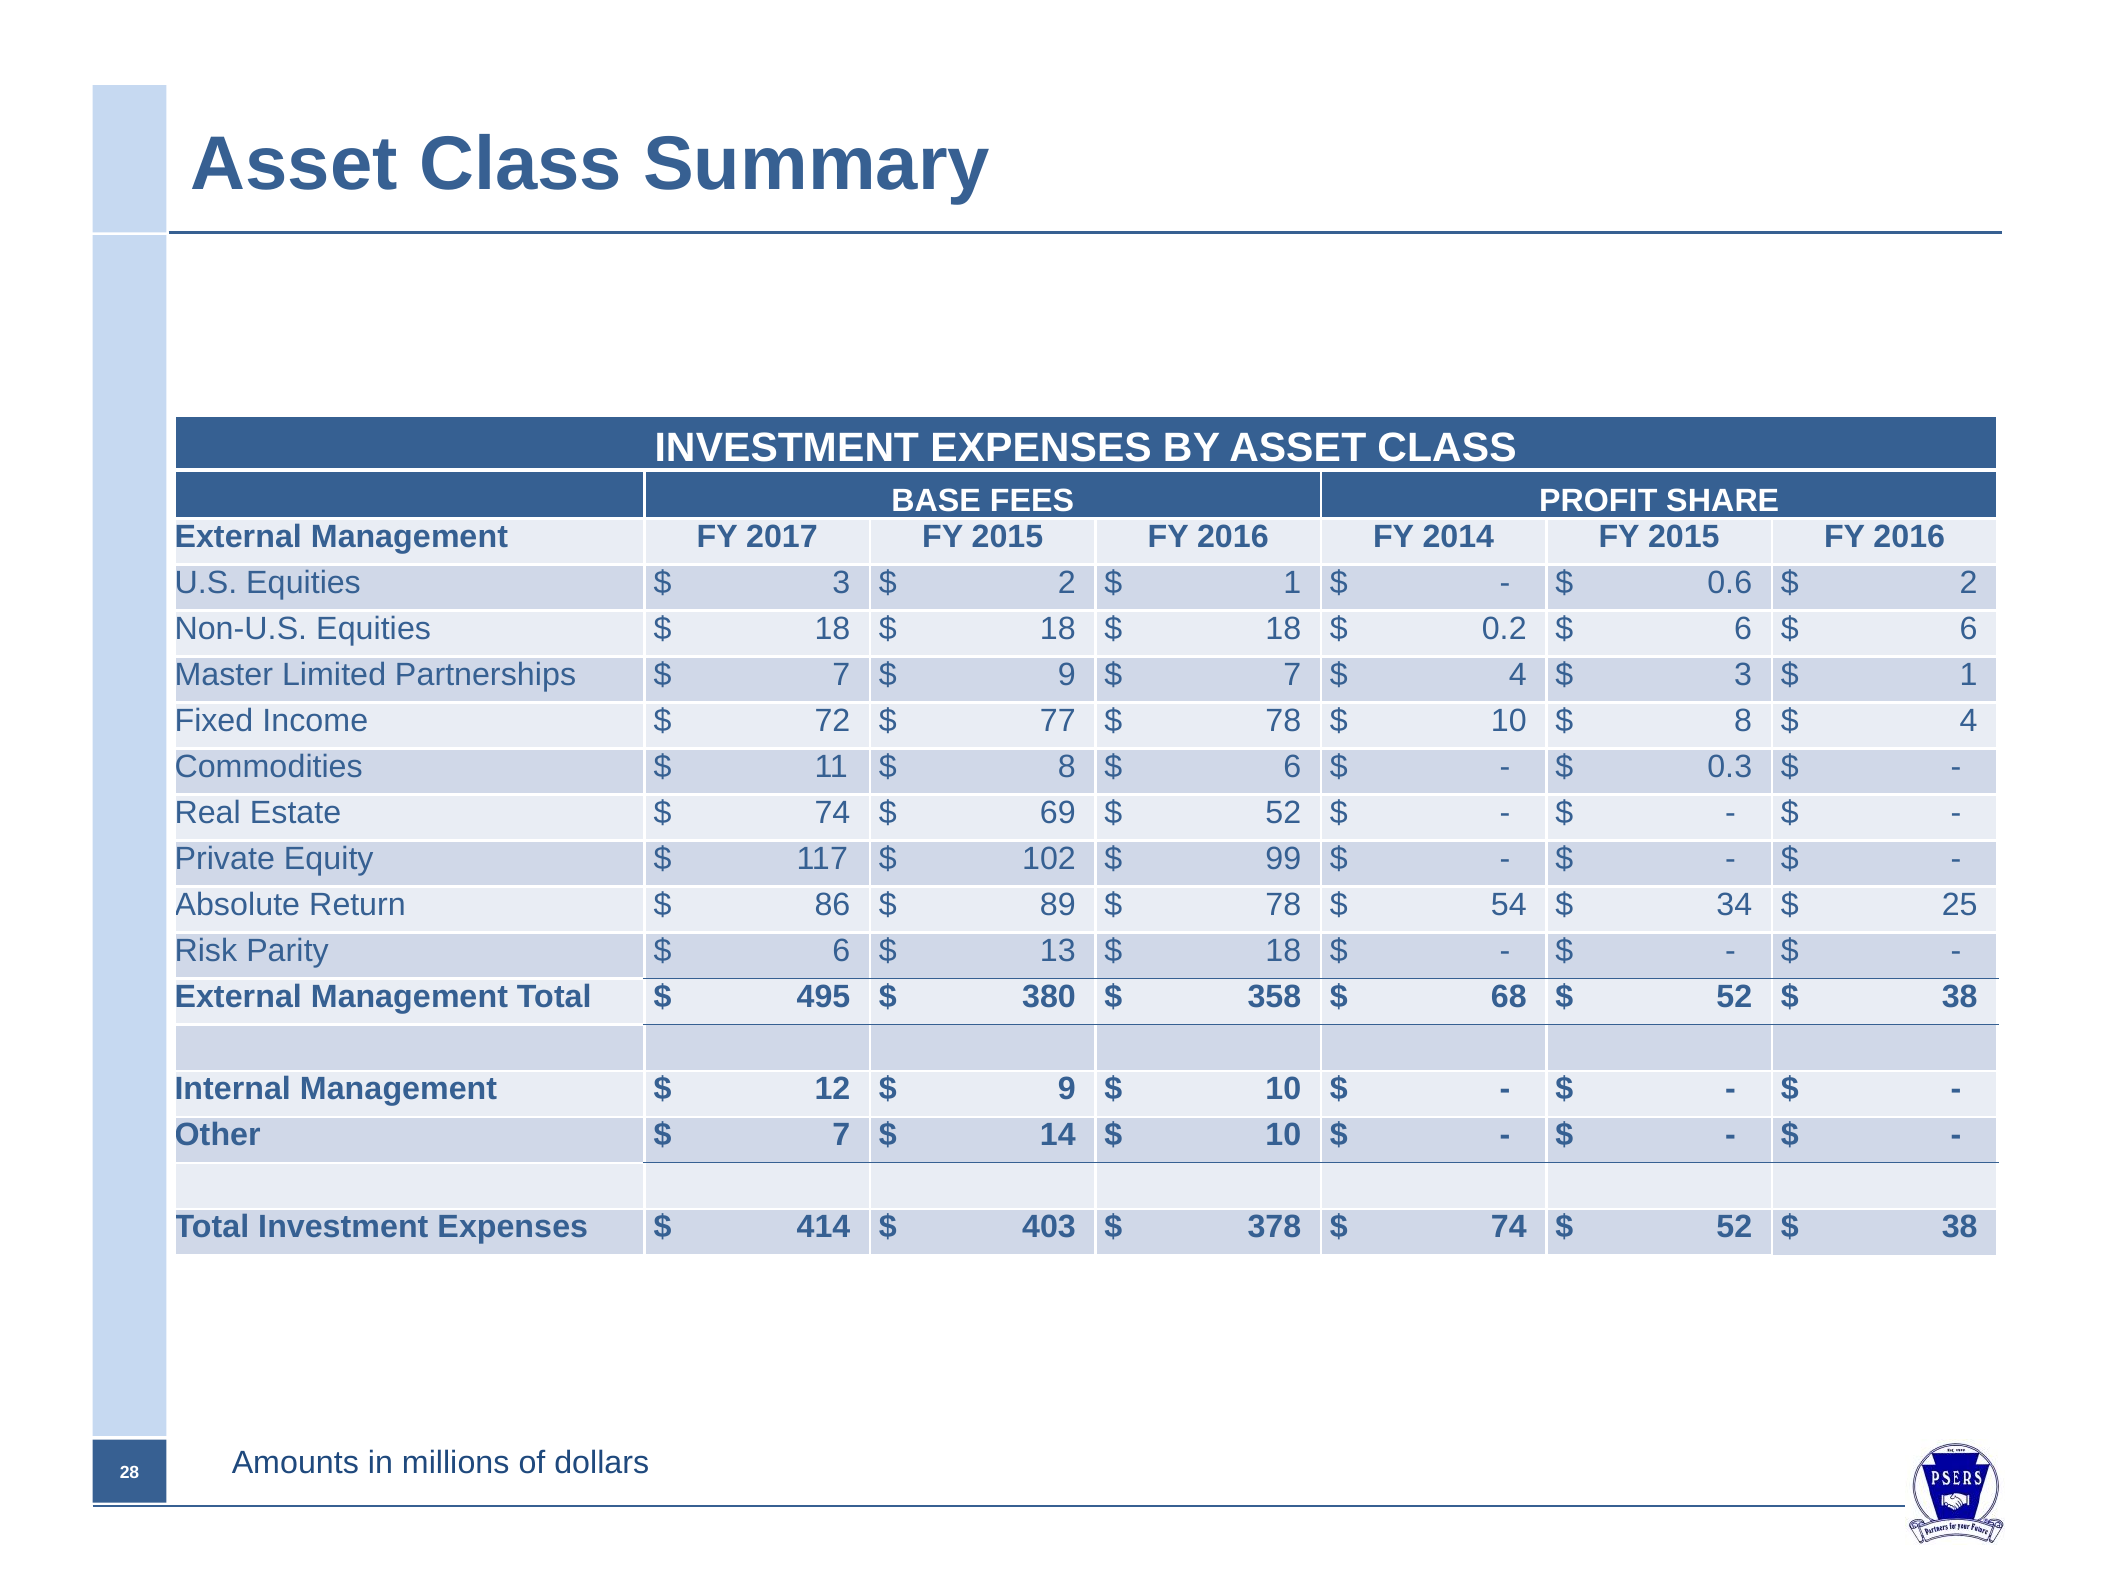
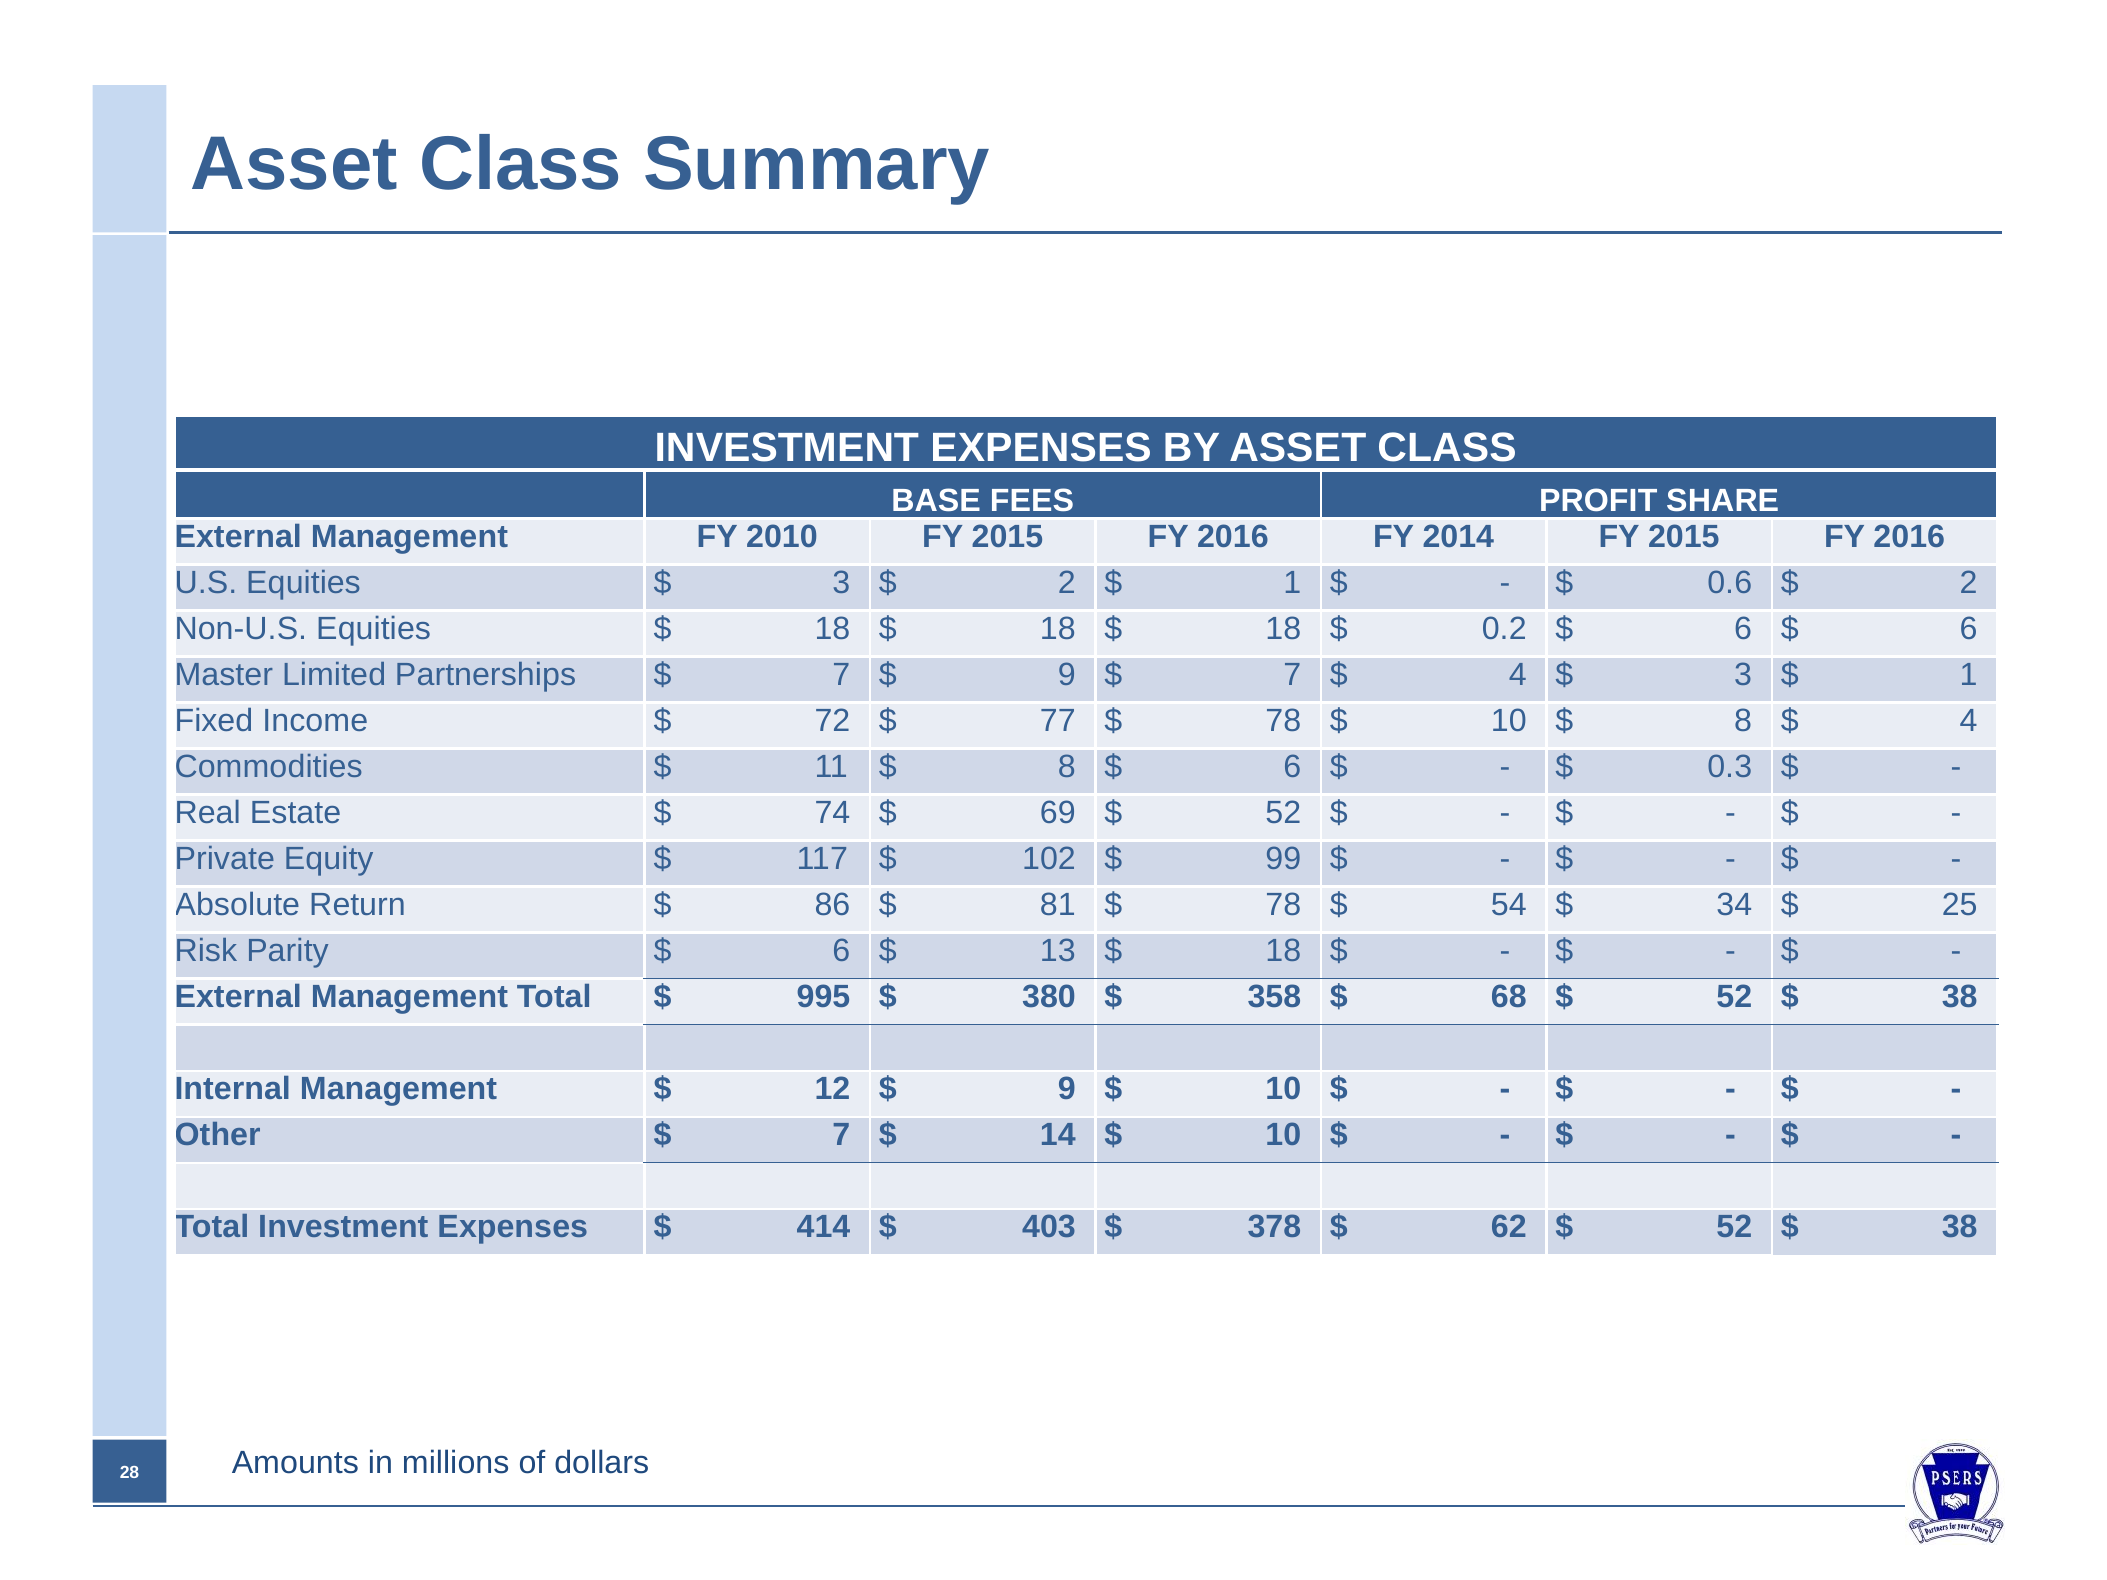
2017: 2017 -> 2010
89: 89 -> 81
495: 495 -> 995
74 at (1509, 1228): 74 -> 62
